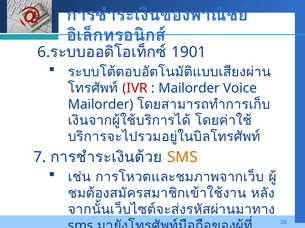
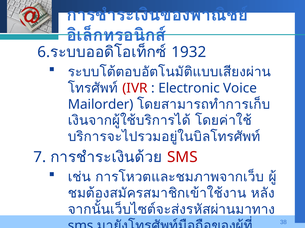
1901: 1901 -> 1932
Mailorder at (189, 88): Mailorder -> Electronic
SMS at (182, 158) colour: orange -> red
